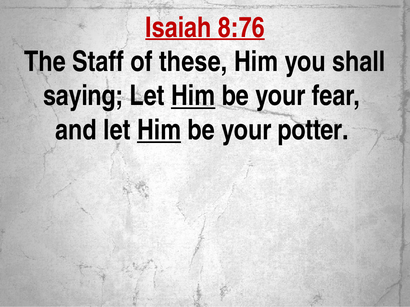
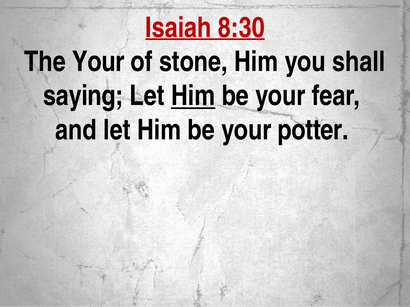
8:76: 8:76 -> 8:30
The Staff: Staff -> Your
these: these -> stone
Him at (159, 130) underline: present -> none
